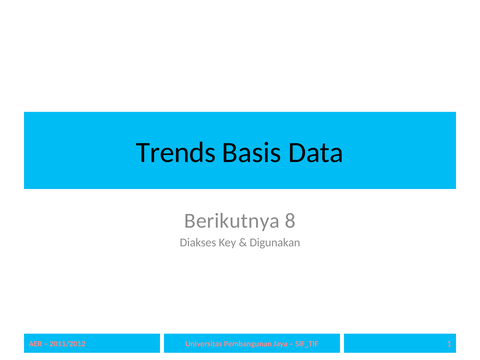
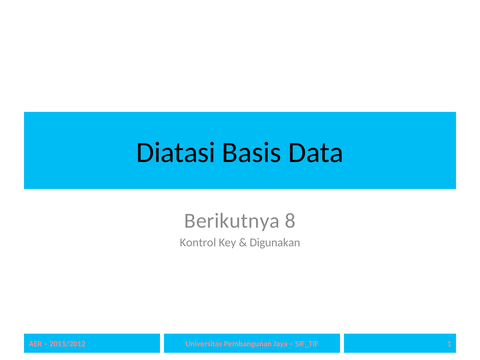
Trends: Trends -> Diatasi
Diakses: Diakses -> Kontrol
